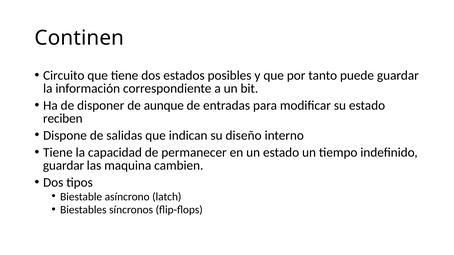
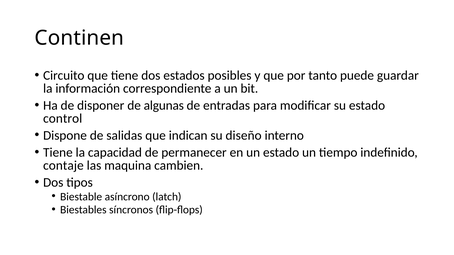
aunque: aunque -> algunas
reciben: reciben -> control
guardar at (64, 166): guardar -> contaje
